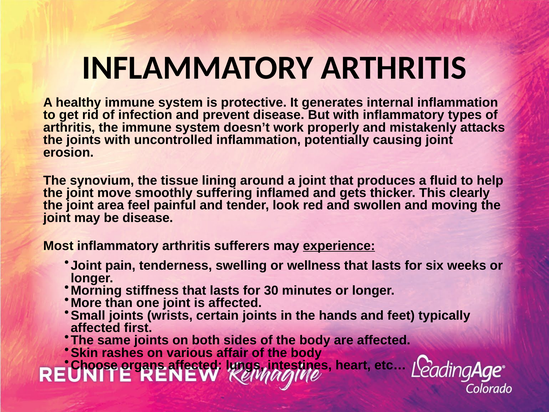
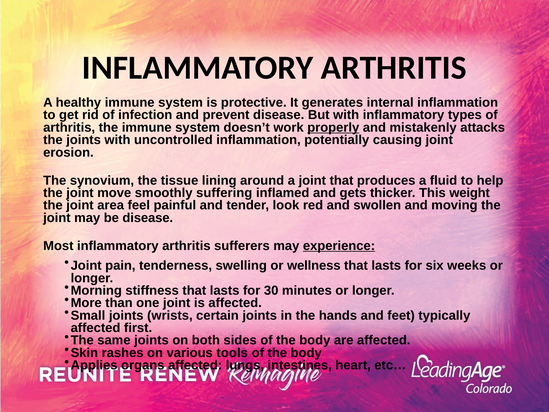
properly underline: none -> present
clearly: clearly -> weight
affair: affair -> tools
Choose: Choose -> Applies
